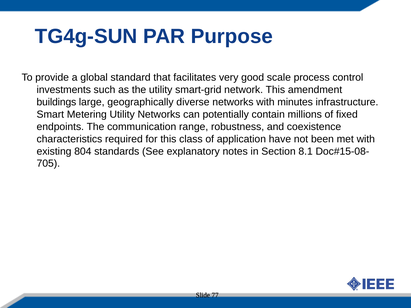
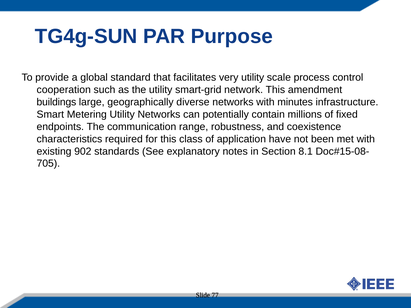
very good: good -> utility
investments: investments -> cooperation
804: 804 -> 902
